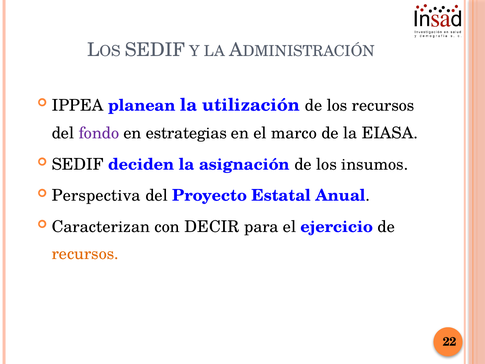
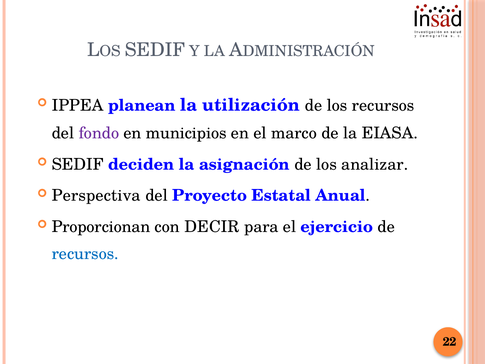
estrategias: estrategias -> municipios
insumos: insumos -> analizar
Caracterizan: Caracterizan -> Proporcionan
recursos at (85, 254) colour: orange -> blue
